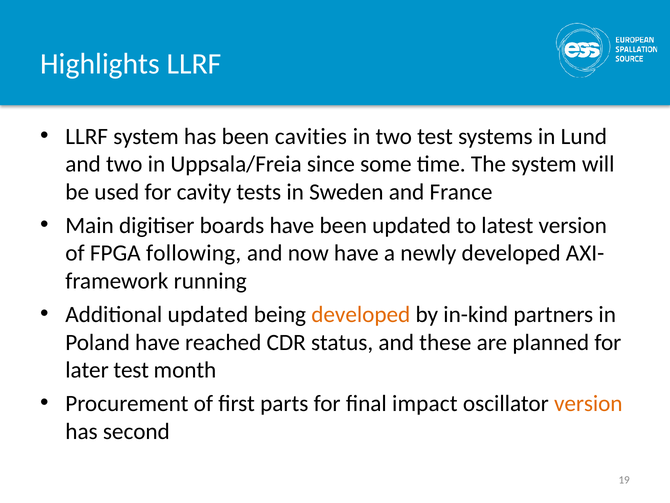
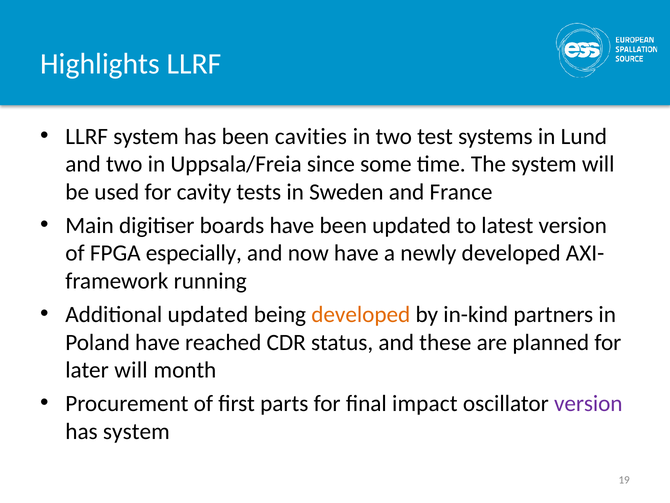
following: following -> especially
later test: test -> will
version at (588, 403) colour: orange -> purple
has second: second -> system
